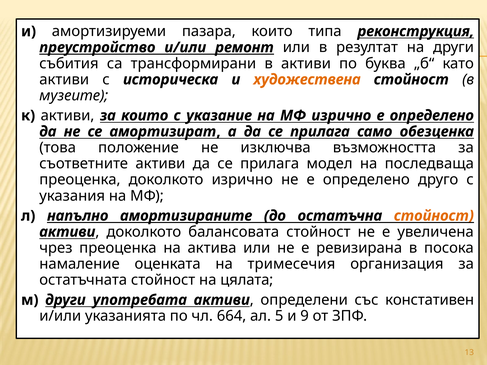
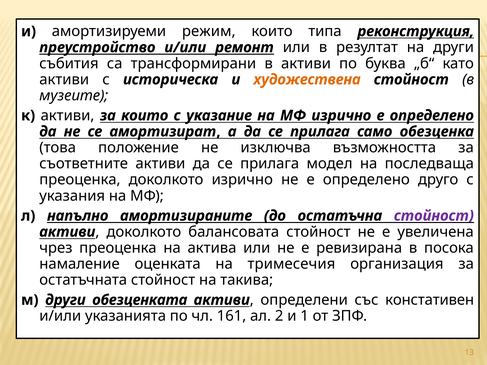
пазара: пазара -> режим
стойност at (434, 216) colour: orange -> purple
цялата: цялата -> такива
употребата: употребата -> обезценката
664: 664 -> 161
5: 5 -> 2
9: 9 -> 1
